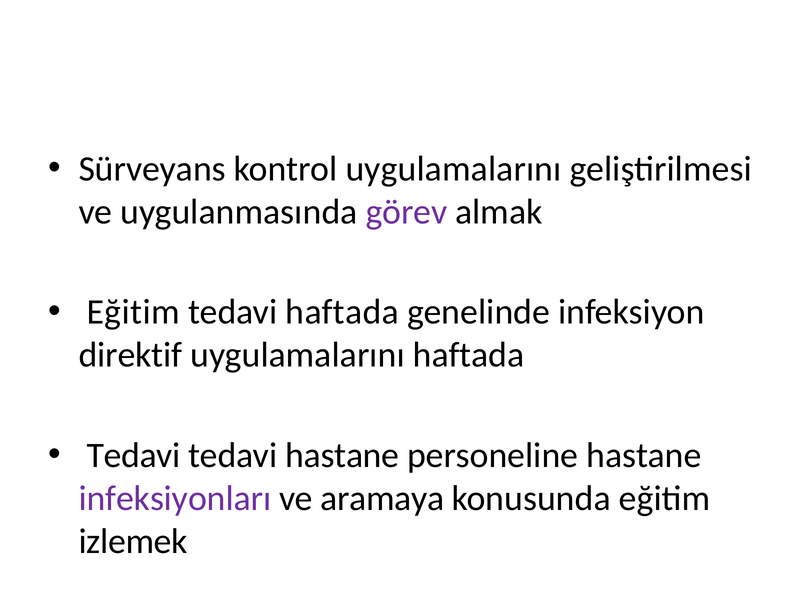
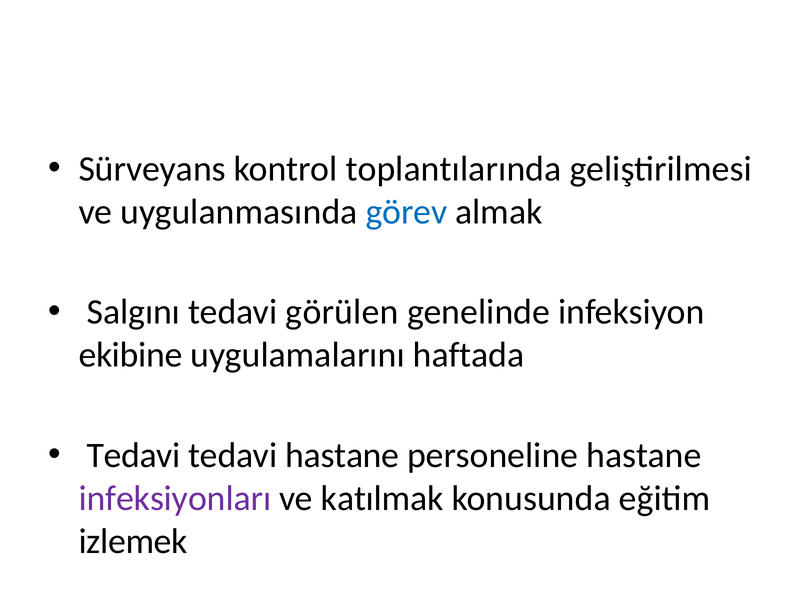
kontrol uygulamalarını: uygulamalarını -> toplantılarında
görev colour: purple -> blue
Eğitim at (133, 312): Eğitim -> Salgını
tedavi haftada: haftada -> görülen
direktif: direktif -> ekibine
aramaya: aramaya -> katılmak
